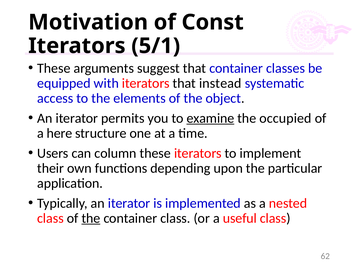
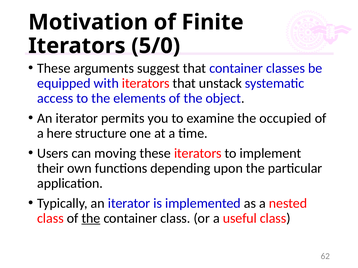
Const: Const -> Finite
5/1: 5/1 -> 5/0
instead: instead -> unstack
examine underline: present -> none
column: column -> moving
